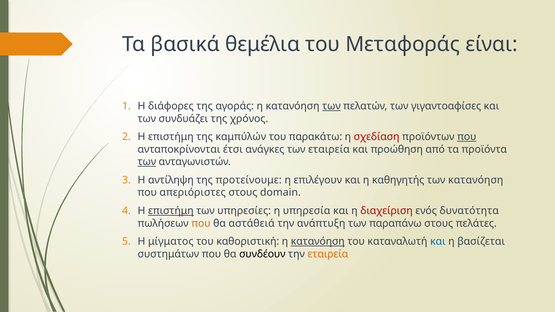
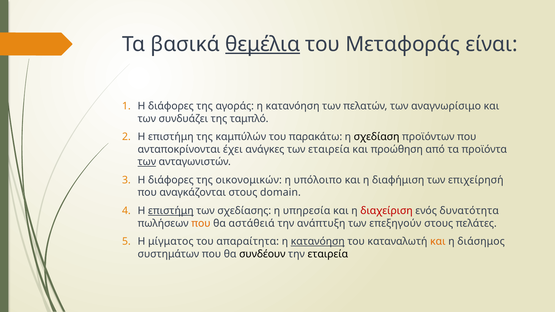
θεμέλια underline: none -> present
των at (331, 106) underline: present -> none
γιγαντοαφίσες: γιγαντοαφίσες -> αναγνωρίσιμο
χρόνος: χρόνος -> ταμπλό
σχεδίαση colour: red -> black
που at (467, 137) underline: present -> none
έτσι: έτσι -> έχει
αντίληψη at (171, 180): αντίληψη -> διάφορες
προτείνουμε: προτείνουμε -> οικονομικών
επιλέγουν: επιλέγουν -> υπόλοιπο
καθηγητής: καθηγητής -> διαφήμιση
των κατανόηση: κατανόηση -> επιχείρησή
απεριόριστες: απεριόριστες -> αναγκάζονται
υπηρεσίες: υπηρεσίες -> σχεδίασης
παραπάνω: παραπάνω -> επεξηγούν
καθοριστική: καθοριστική -> απαραίτητα
και at (438, 242) colour: blue -> orange
βασίζεται: βασίζεται -> διάσημος
εταιρεία at (328, 254) colour: orange -> black
